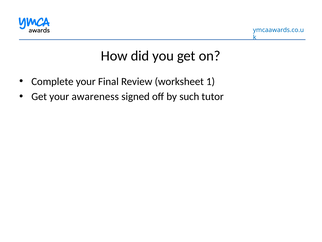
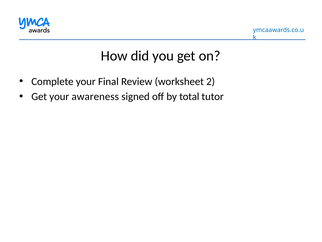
1: 1 -> 2
such: such -> total
